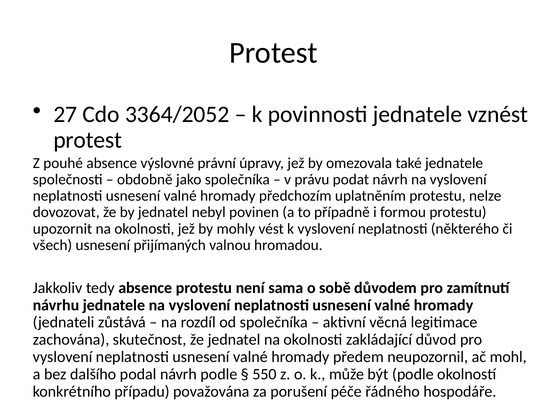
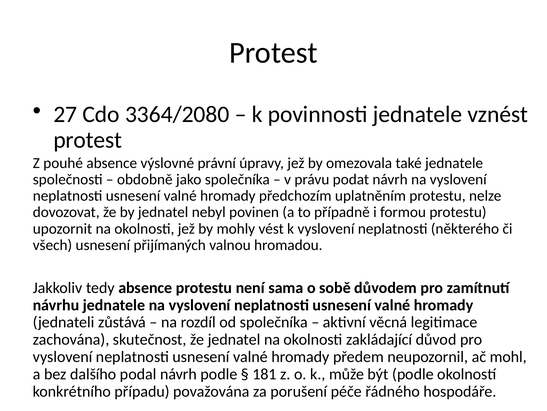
3364/2052: 3364/2052 -> 3364/2080
550: 550 -> 181
